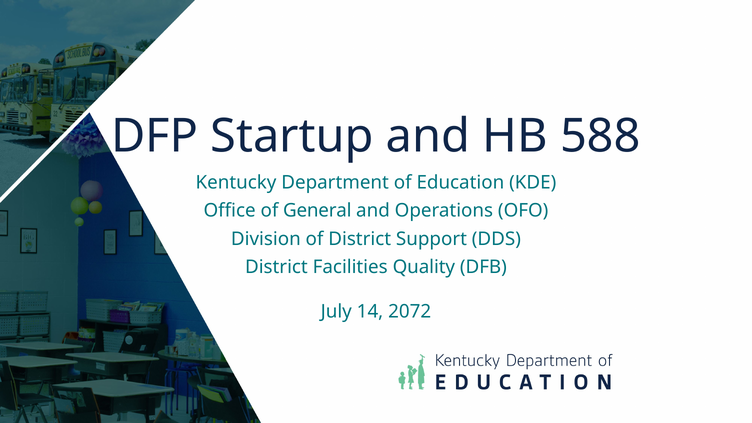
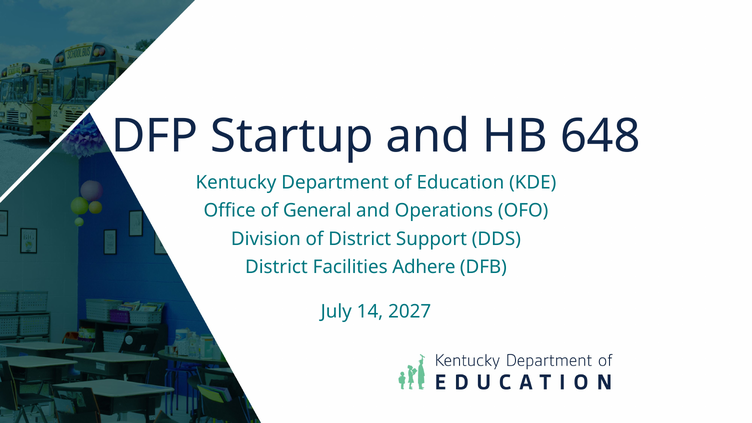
588: 588 -> 648
Quality: Quality -> Adhere
2072: 2072 -> 2027
